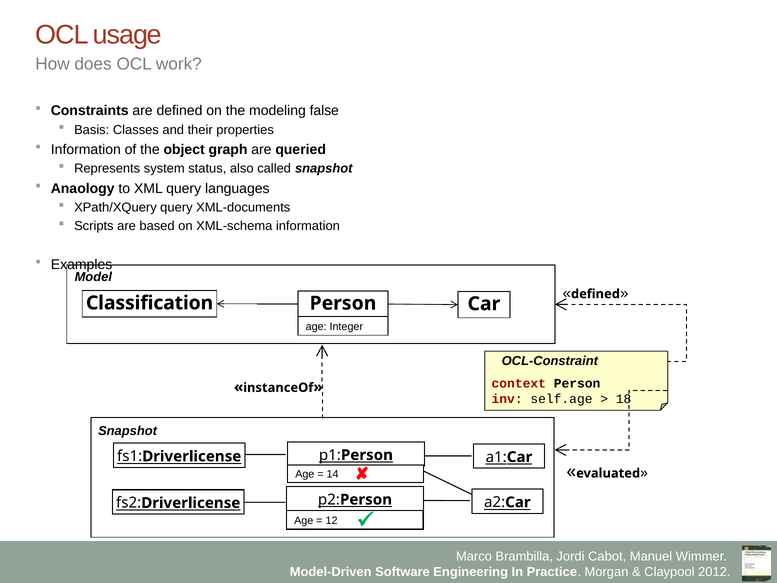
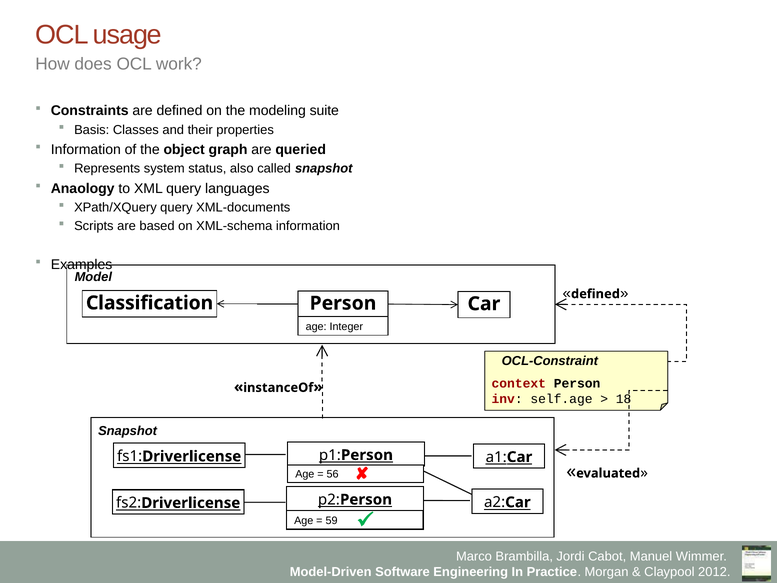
false: false -> suite
14: 14 -> 56
12: 12 -> 59
